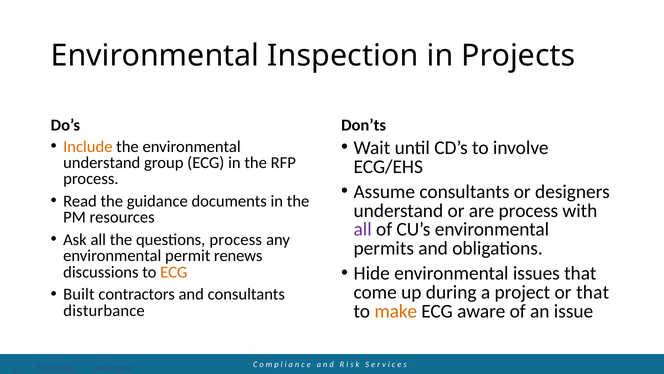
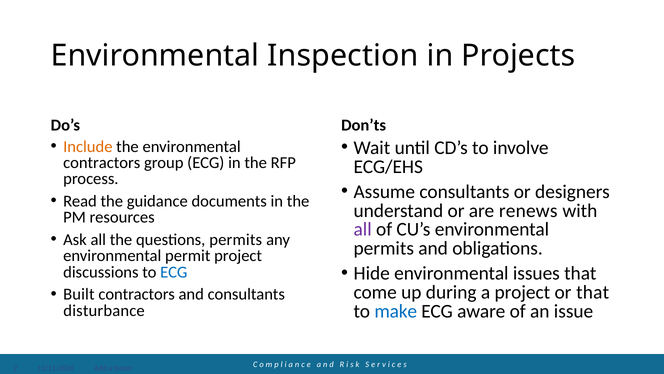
understand at (102, 162): understand -> contractors
are process: process -> renews
questions process: process -> permits
permit renews: renews -> project
ECG at (174, 272) colour: orange -> blue
make colour: orange -> blue
